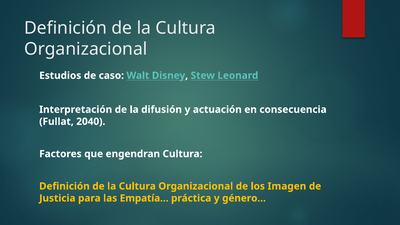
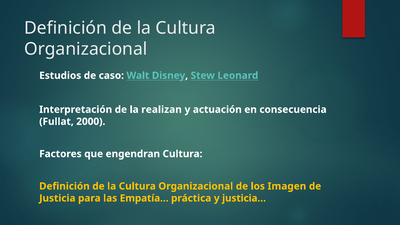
difusión: difusión -> realizan
2040: 2040 -> 2000
género…: género… -> justicia…
